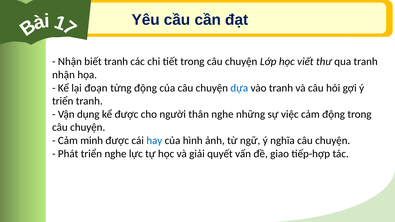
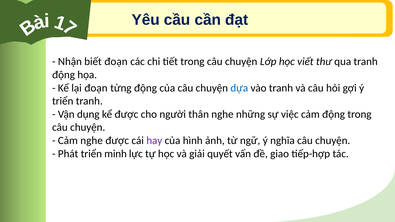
biết tranh: tranh -> đoạn
nhận at (63, 75): nhận -> động
Cảm minh: minh -> nghe
hay colour: blue -> purple
triển nghe: nghe -> minh
